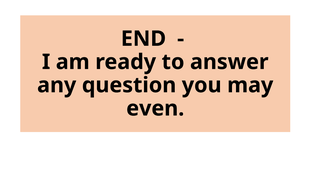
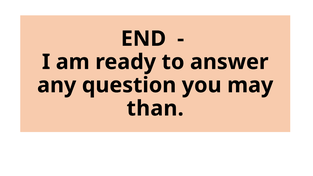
even: even -> than
